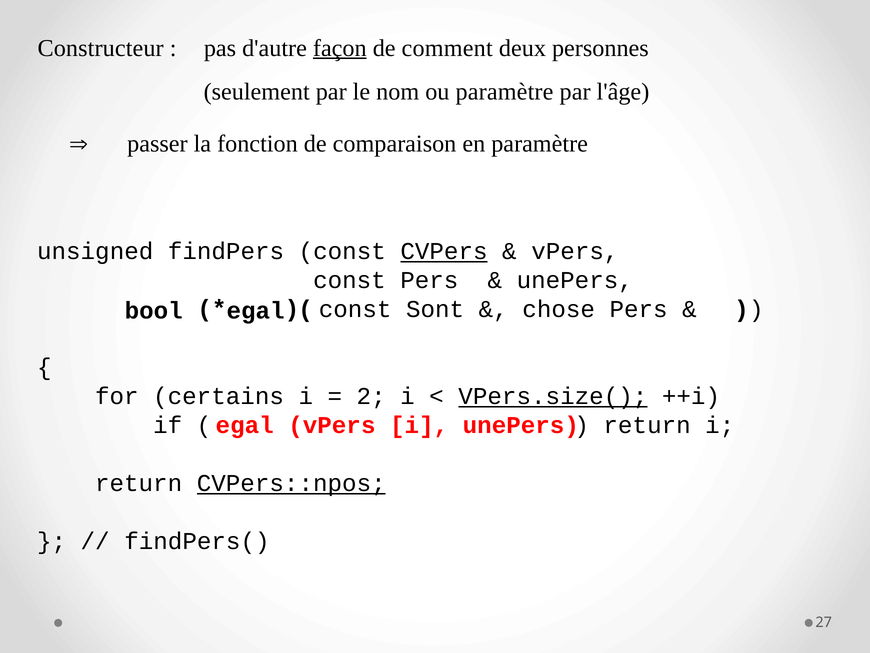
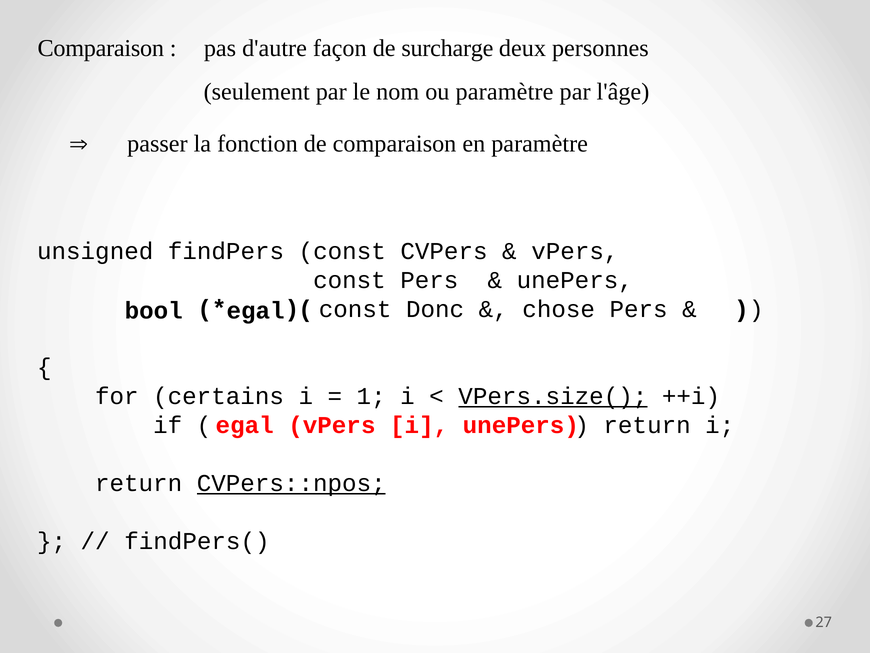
Constructeur at (101, 48): Constructeur -> Comparaison
façon underline: present -> none
comment: comment -> surcharge
CVPers underline: present -> none
Sont: Sont -> Donc
2: 2 -> 1
